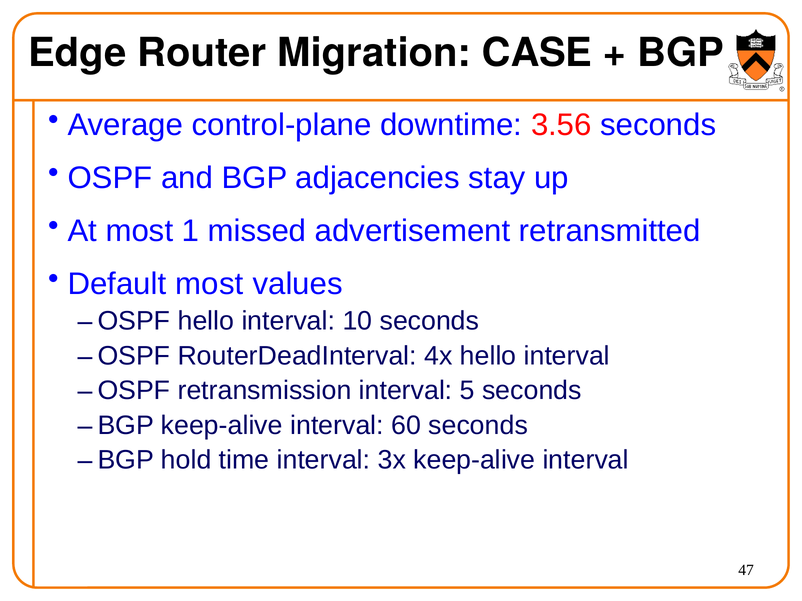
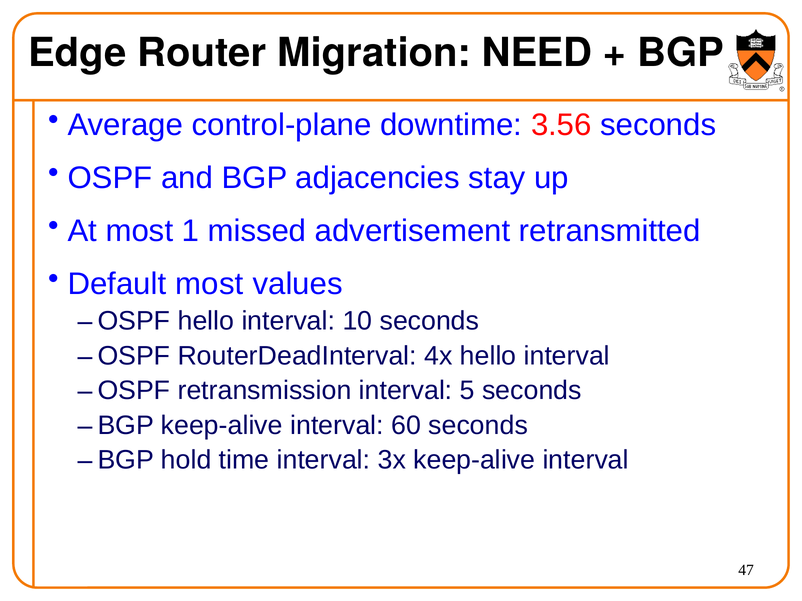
CASE: CASE -> NEED
